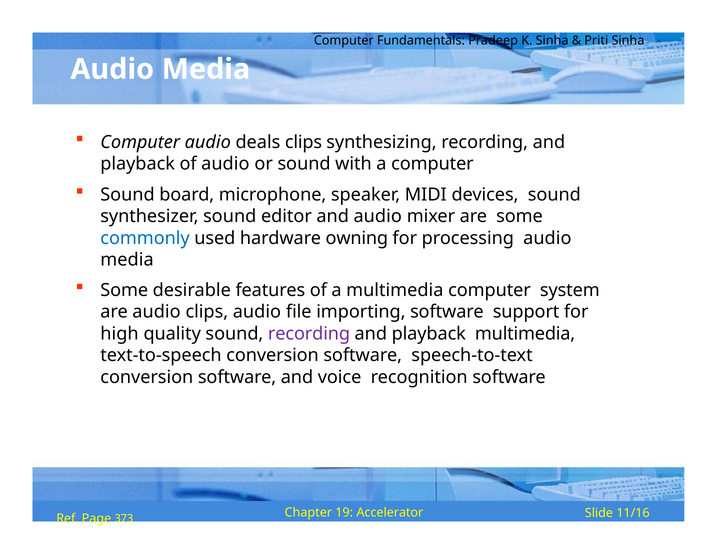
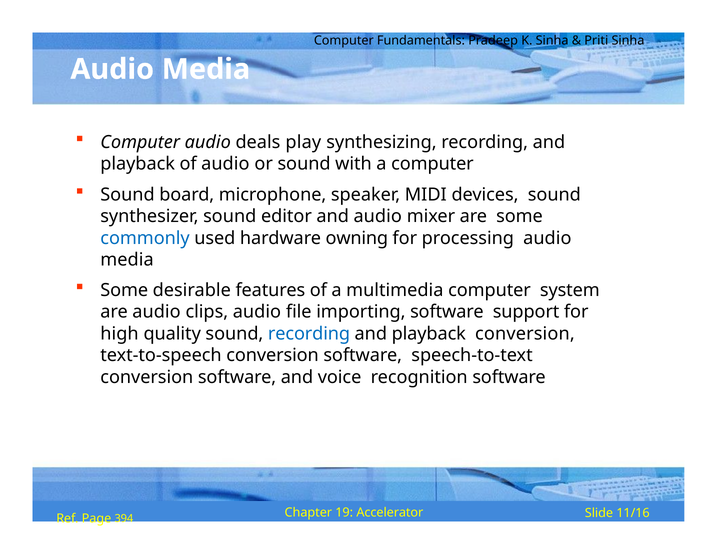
deals clips: clips -> play
recording at (309, 334) colour: purple -> blue
playback multimedia: multimedia -> conversion
373: 373 -> 394
